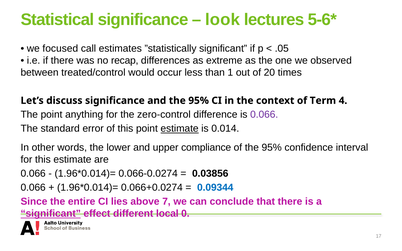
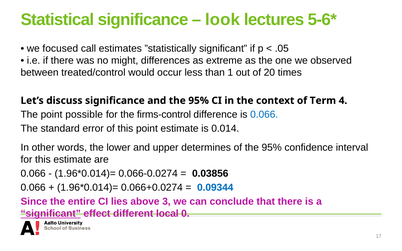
recap: recap -> might
anything: anything -> possible
zero-control: zero-control -> firms-control
0.066 at (264, 115) colour: purple -> blue
estimate at (180, 129) underline: present -> none
compliance: compliance -> determines
7: 7 -> 3
